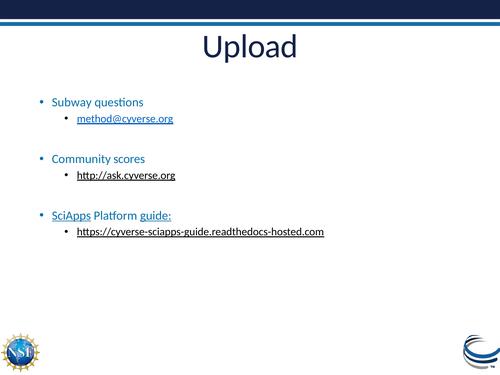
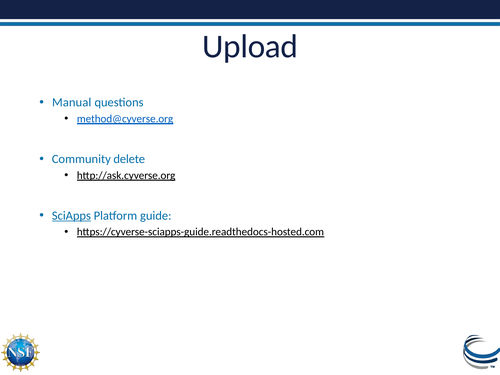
Subway: Subway -> Manual
scores: scores -> delete
guide underline: present -> none
